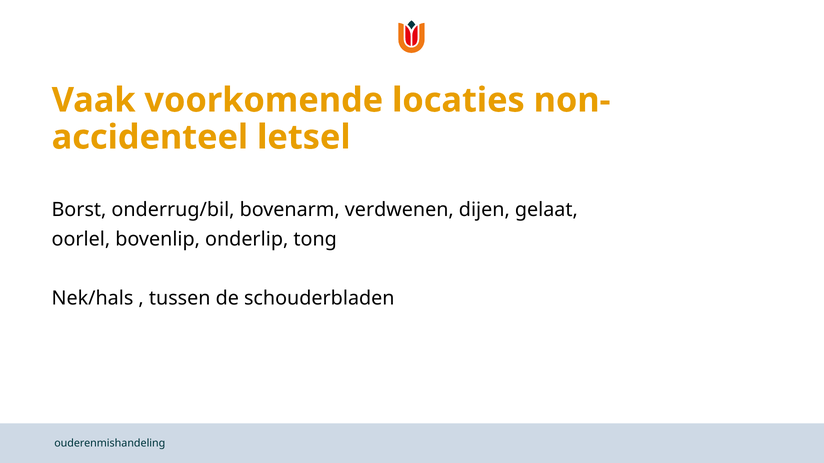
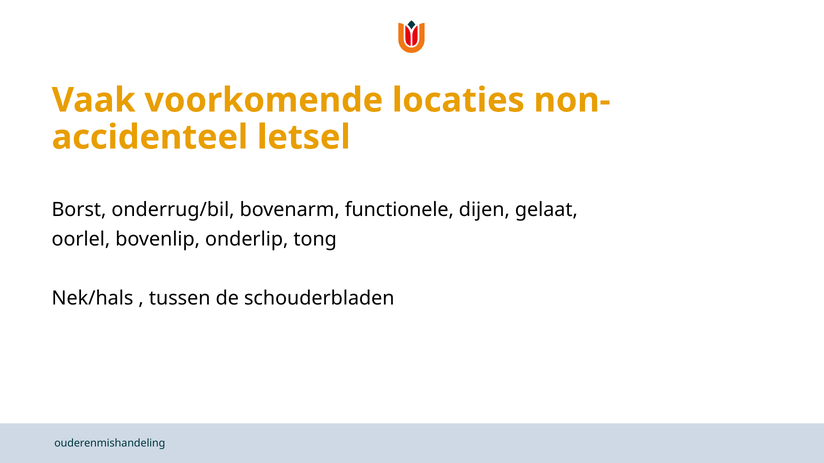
verdwenen: verdwenen -> functionele
